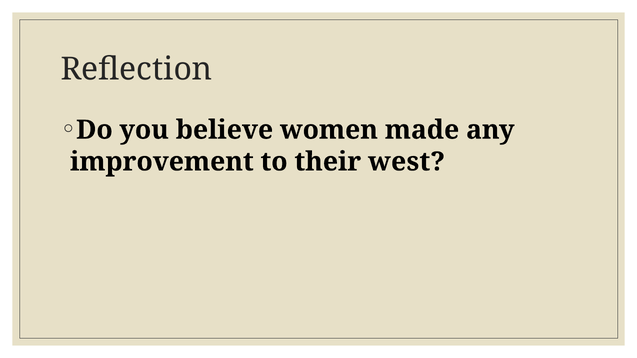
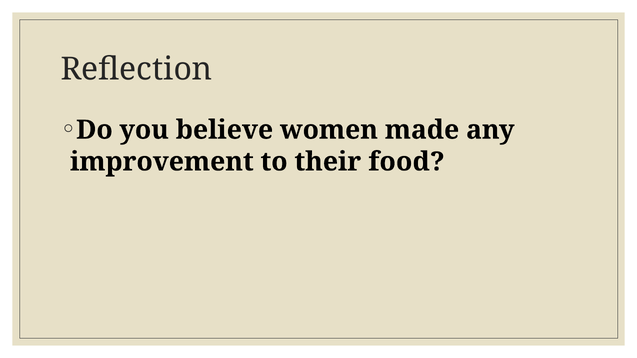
west: west -> food
